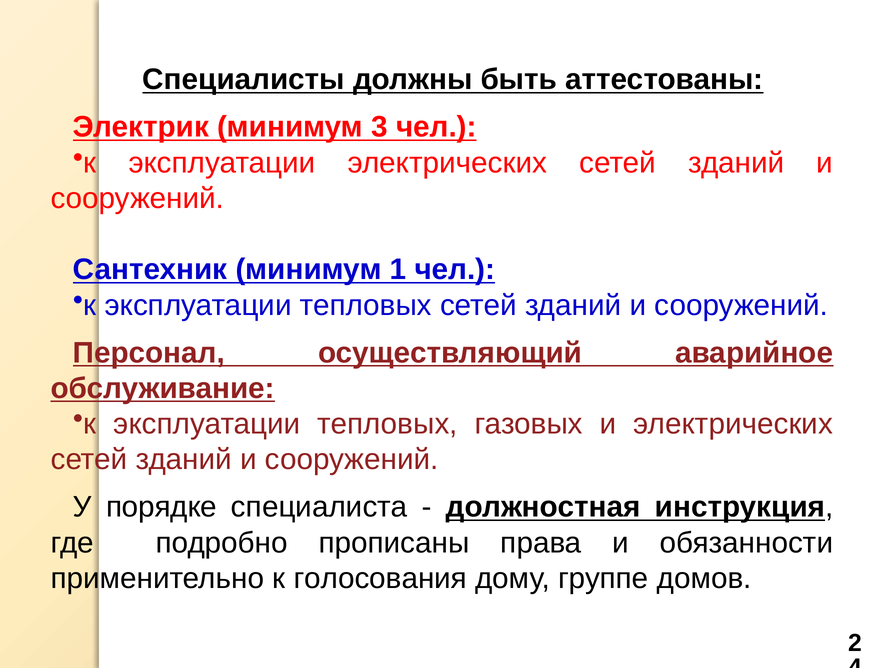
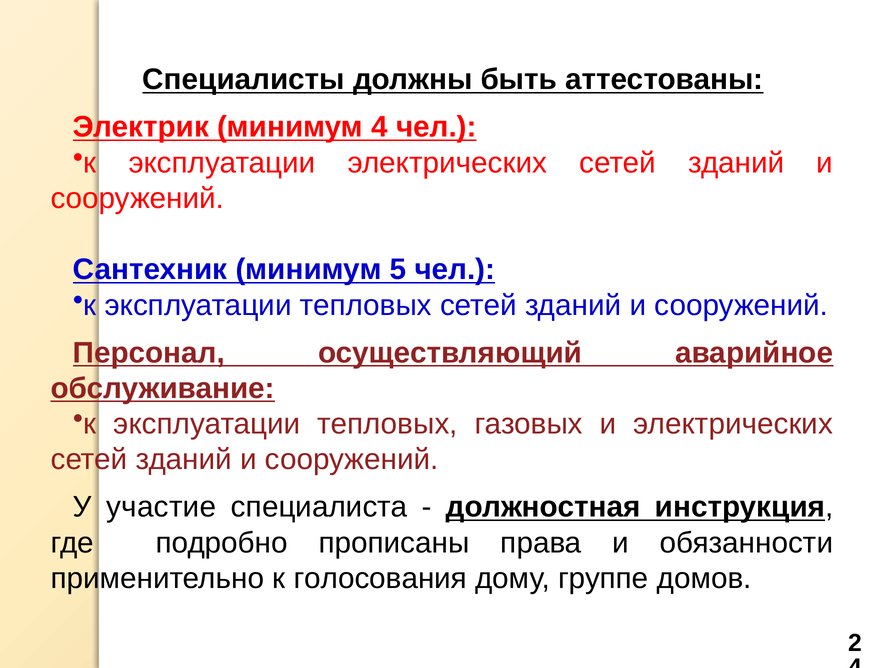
минимум 3: 3 -> 4
1: 1 -> 5
порядке: порядке -> участие
